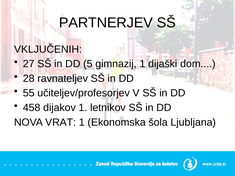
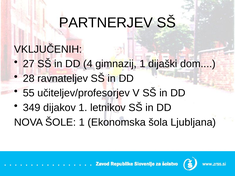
5: 5 -> 4
458: 458 -> 349
VRAT: VRAT -> ŠOLE
